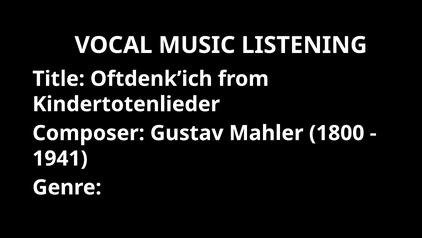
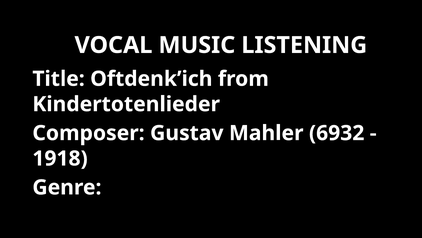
1800: 1800 -> 6932
1941: 1941 -> 1918
